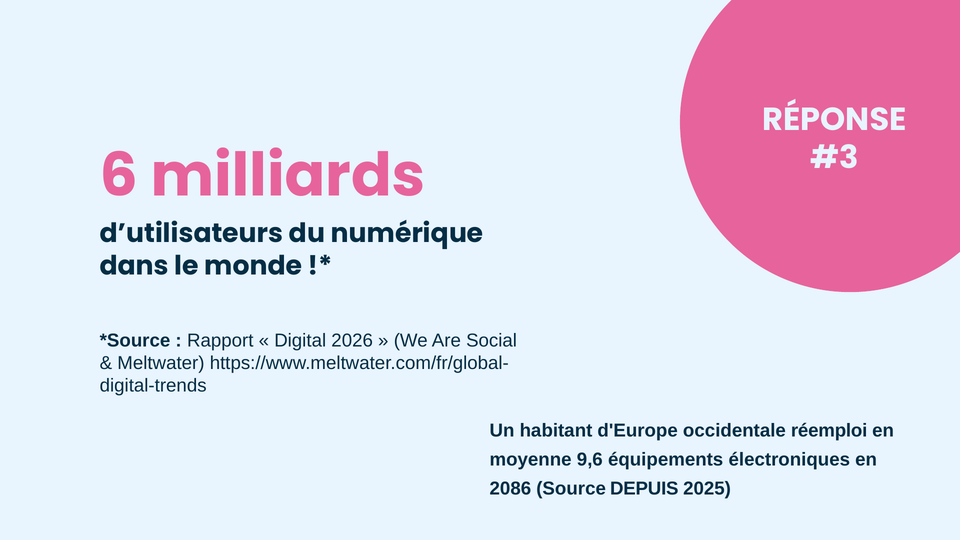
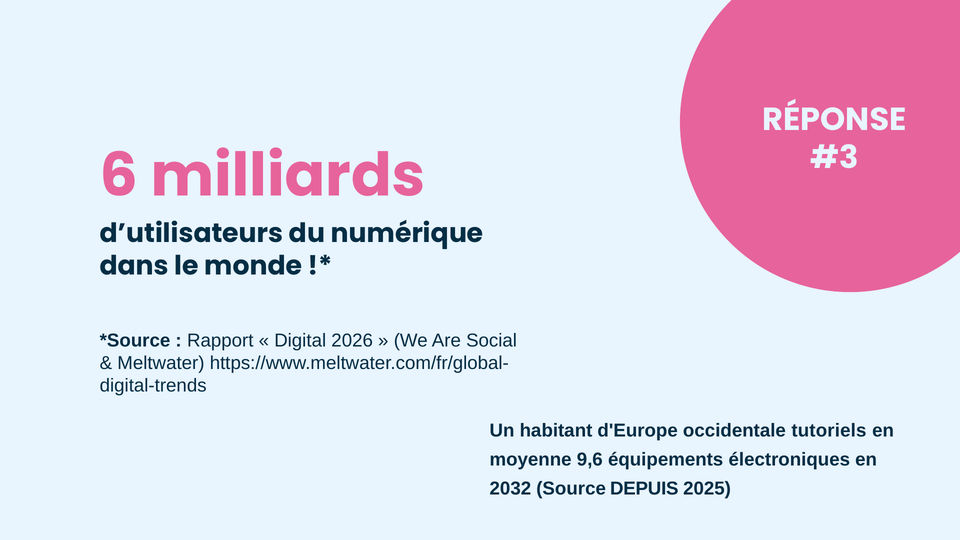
réemploi: réemploi -> tutoriels
2086: 2086 -> 2032
